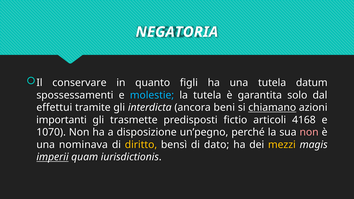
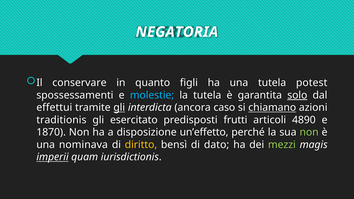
datum: datum -> potest
solo underline: none -> present
gli at (119, 108) underline: none -> present
beni: beni -> caso
importanti: importanti -> traditionis
trasmette: trasmette -> esercitato
fictio: fictio -> frutti
4168: 4168 -> 4890
1070: 1070 -> 1870
un’pegno: un’pegno -> un’effetto
non at (309, 132) colour: pink -> light green
mezzi colour: yellow -> light green
